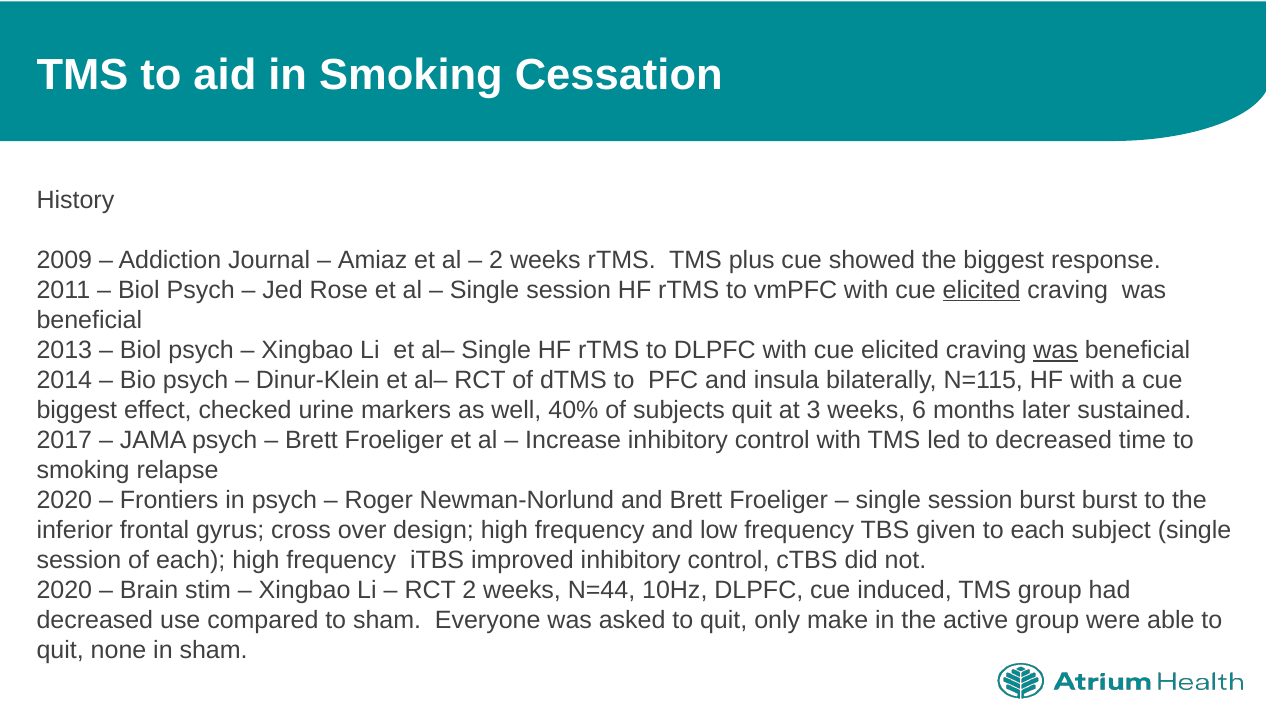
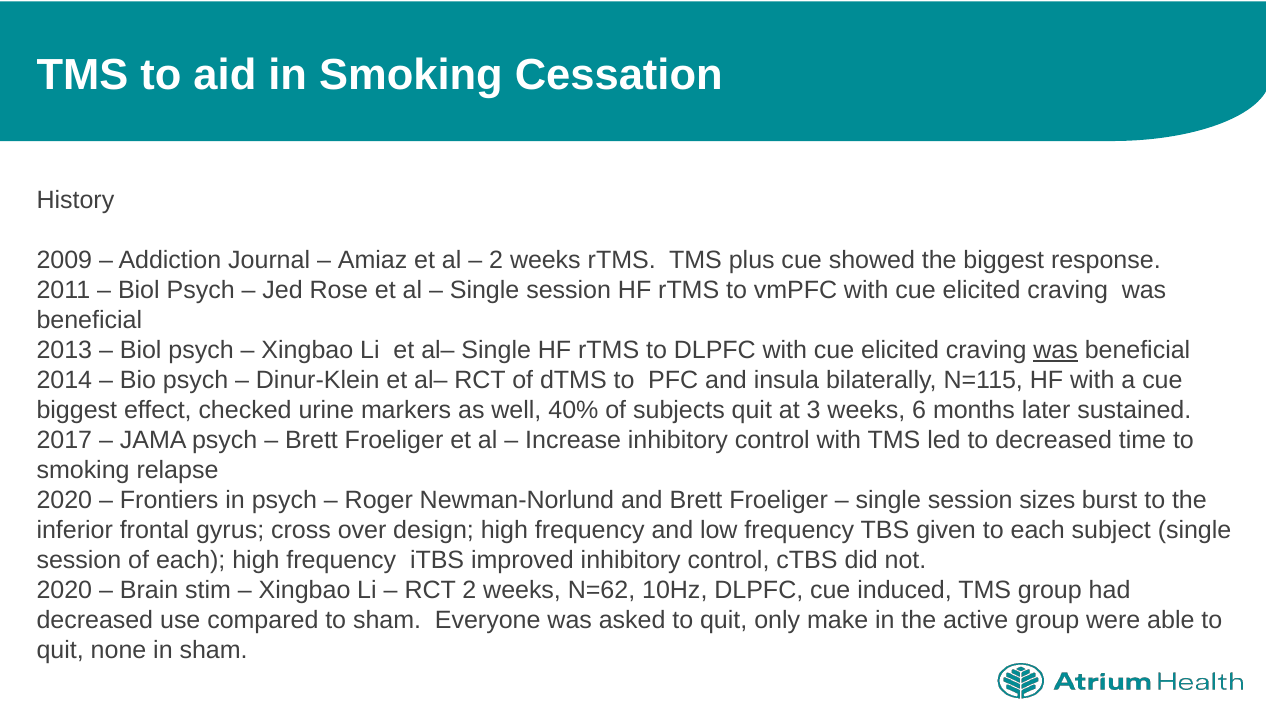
elicited at (982, 290) underline: present -> none
session burst: burst -> sizes
N=44: N=44 -> N=62
